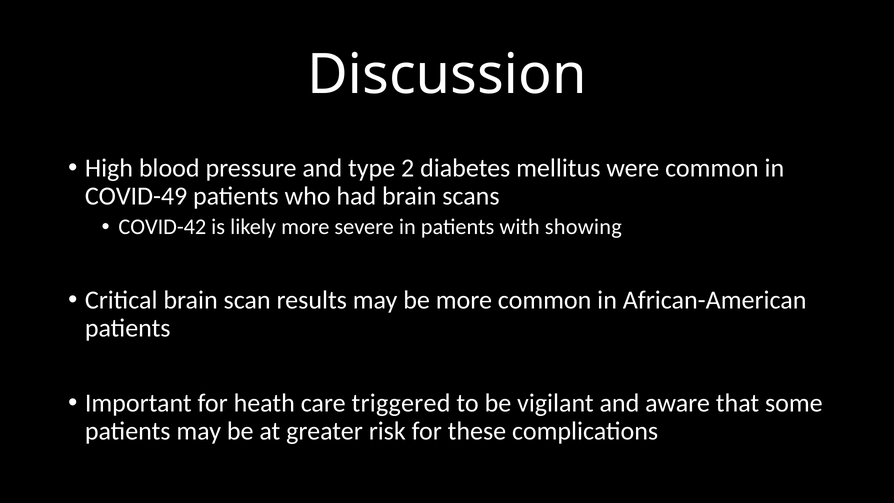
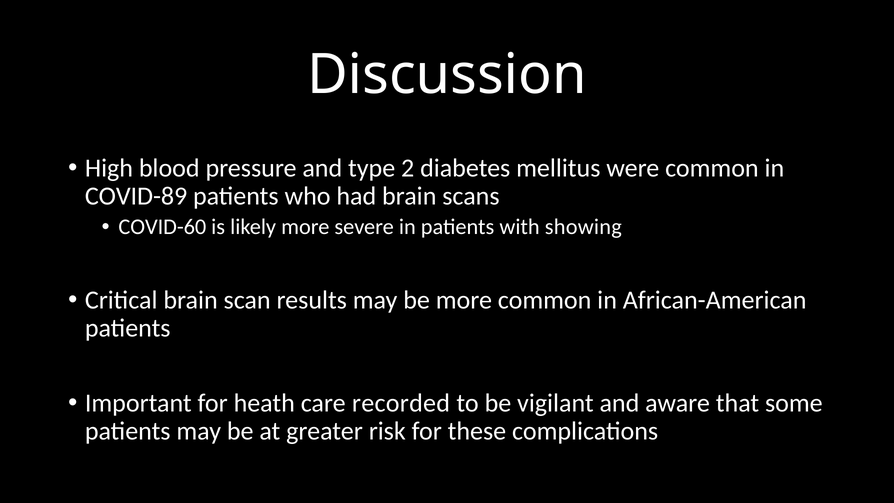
COVID-49: COVID-49 -> COVID-89
COVID-42: COVID-42 -> COVID-60
triggered: triggered -> recorded
